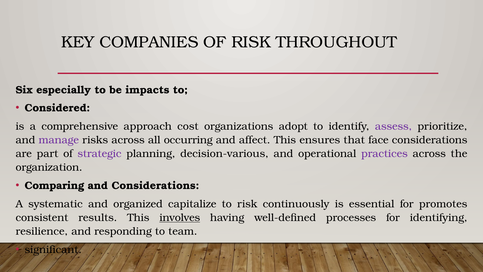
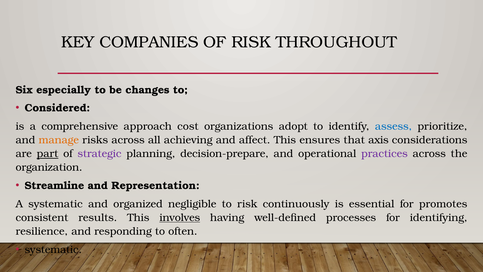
impacts: impacts -> changes
assess colour: purple -> blue
manage colour: purple -> orange
occurring: occurring -> achieving
face: face -> axis
part underline: none -> present
decision-various: decision-various -> decision-prepare
Comparing: Comparing -> Streamline
and Considerations: Considerations -> Representation
capitalize: capitalize -> negligible
team: team -> often
significant at (53, 249): significant -> systematic
